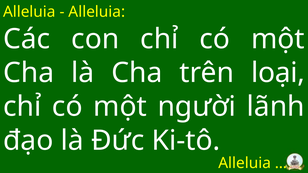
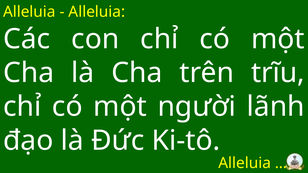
loại: loại -> trĩu
